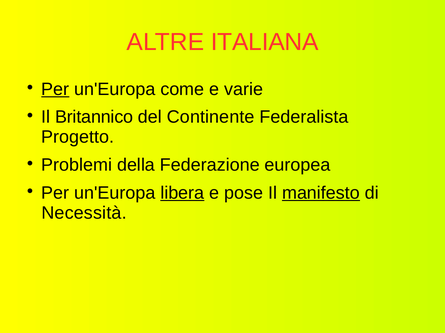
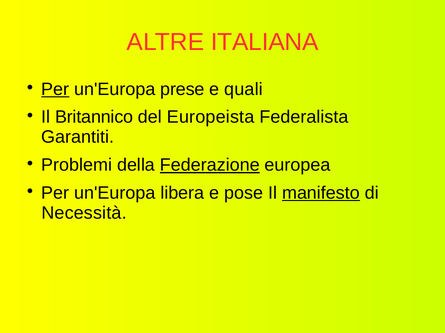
come: come -> prese
varie: varie -> quali
Continente: Continente -> Europeista
Progetto: Progetto -> Garantiti
Federazione underline: none -> present
libera underline: present -> none
